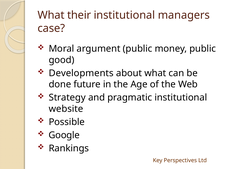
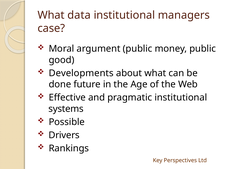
their: their -> data
Strategy: Strategy -> Effective
website: website -> systems
Google: Google -> Drivers
